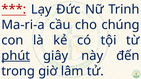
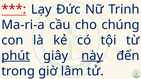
này underline: none -> present
